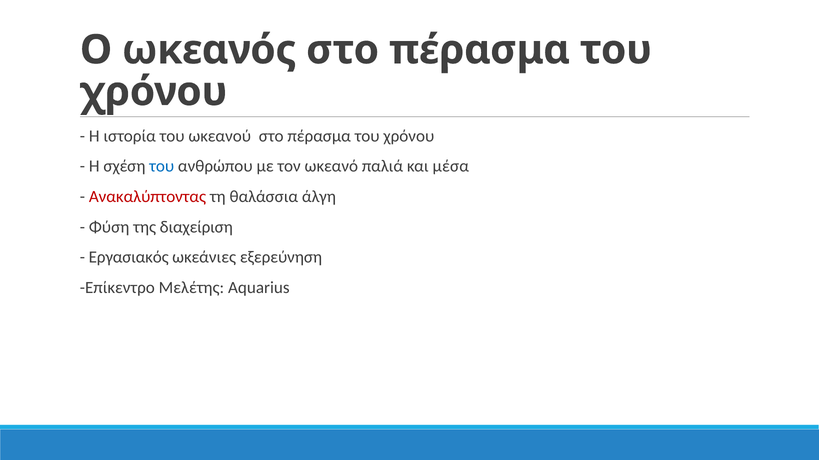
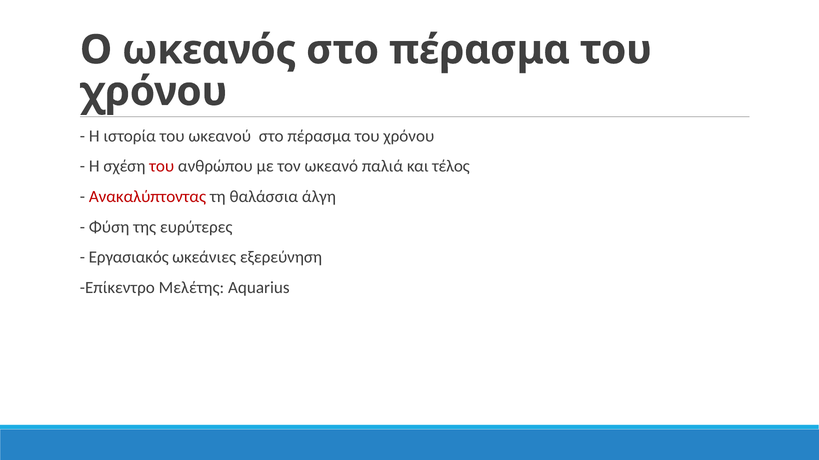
του at (162, 167) colour: blue -> red
μέσα: μέσα -> τέλος
διαχείριση: διαχείριση -> ευρύτερες
